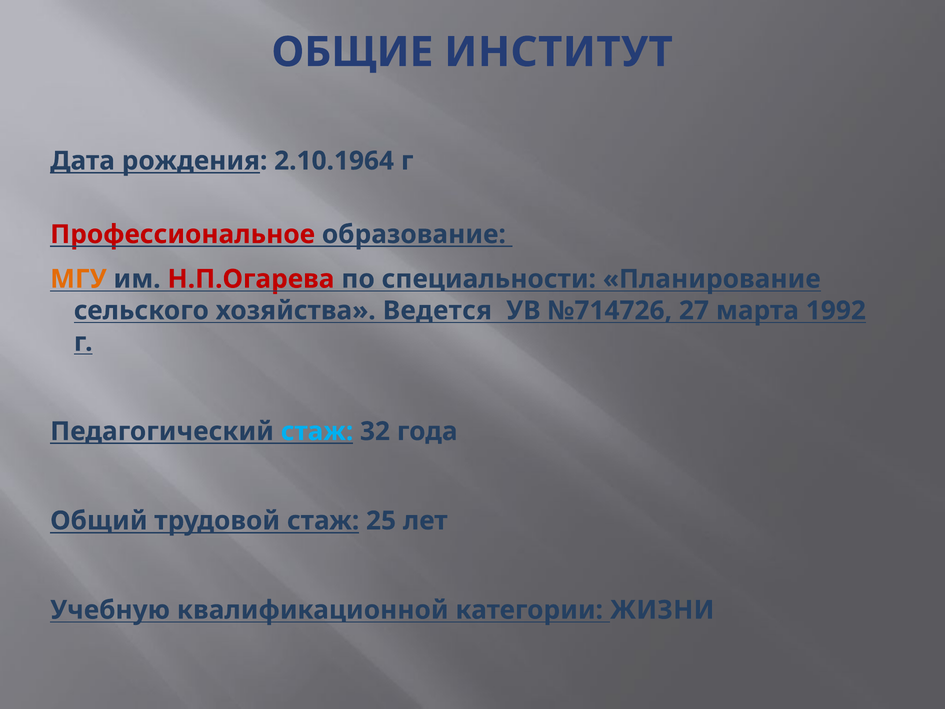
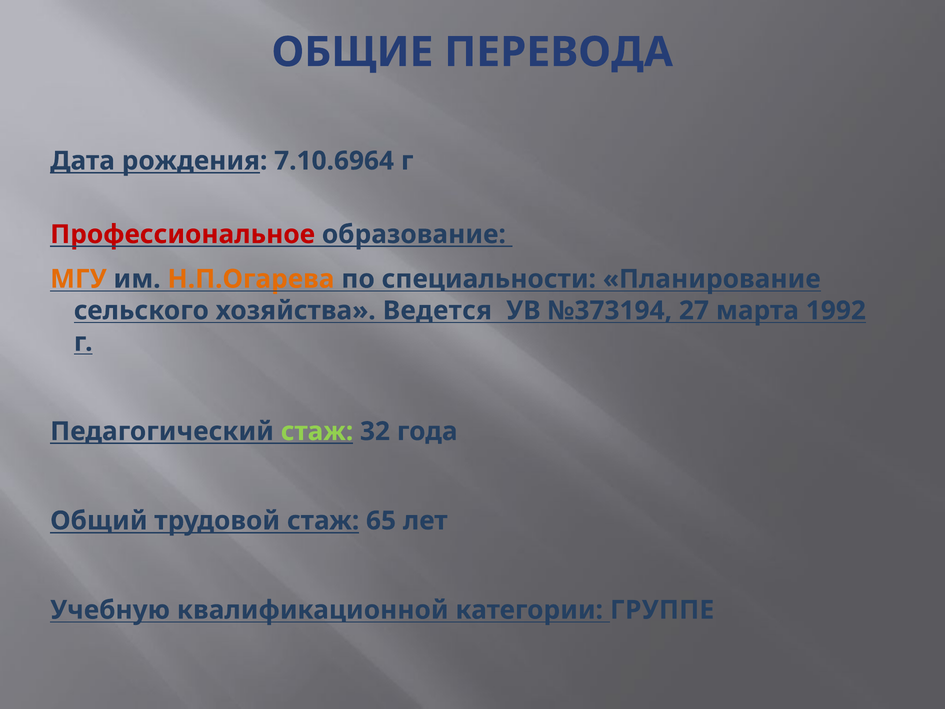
ИНСТИТУТ: ИНСТИТУТ -> ПЕРЕВОДА
2.10.1964: 2.10.1964 -> 7.10.6964
Н.П.Огарева colour: red -> orange
№714726: №714726 -> №373194
стаж at (317, 431) colour: light blue -> light green
25: 25 -> 65
ЖИЗНИ: ЖИЗНИ -> ГРУППЕ
